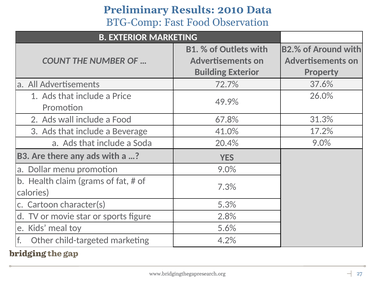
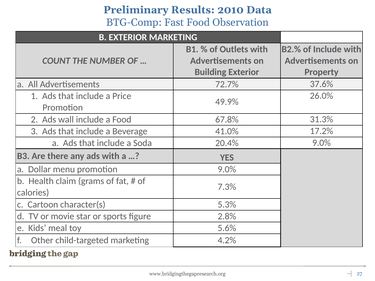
of Around: Around -> Include
